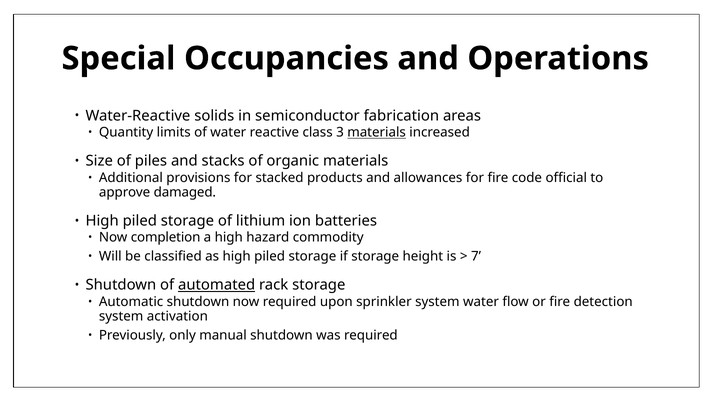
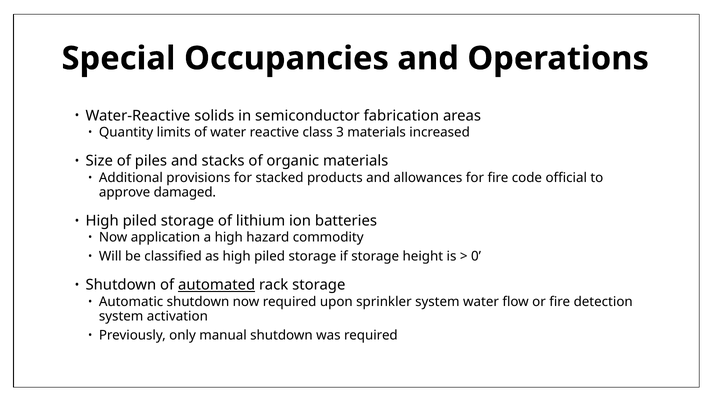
materials at (377, 132) underline: present -> none
completion: completion -> application
7: 7 -> 0
